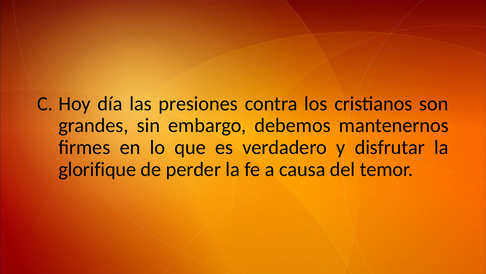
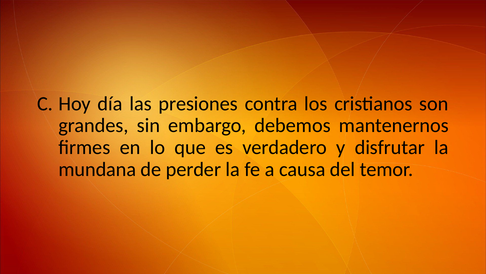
glorifique: glorifique -> mundana
